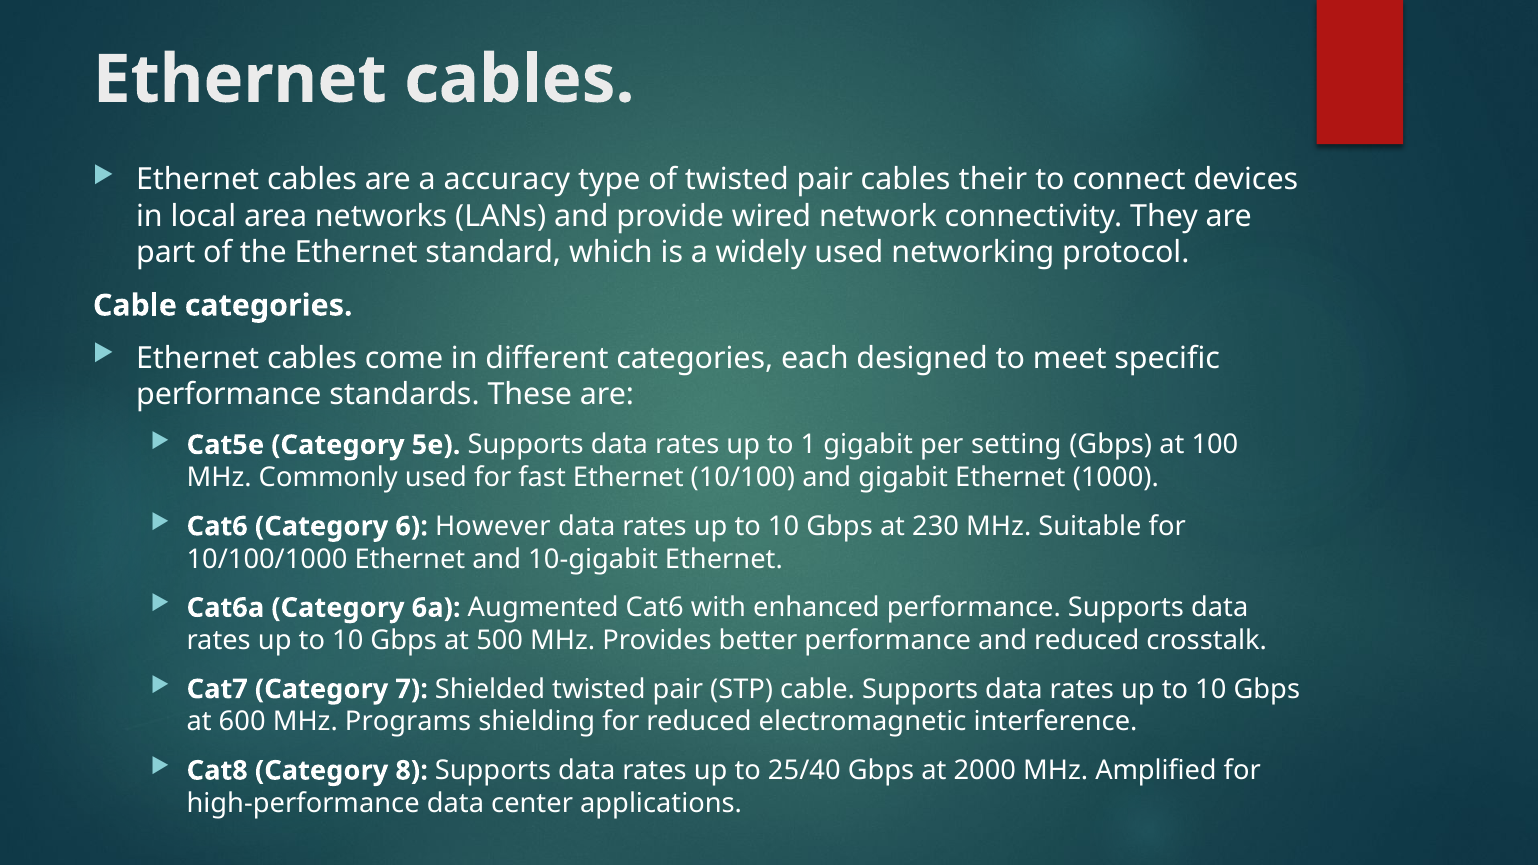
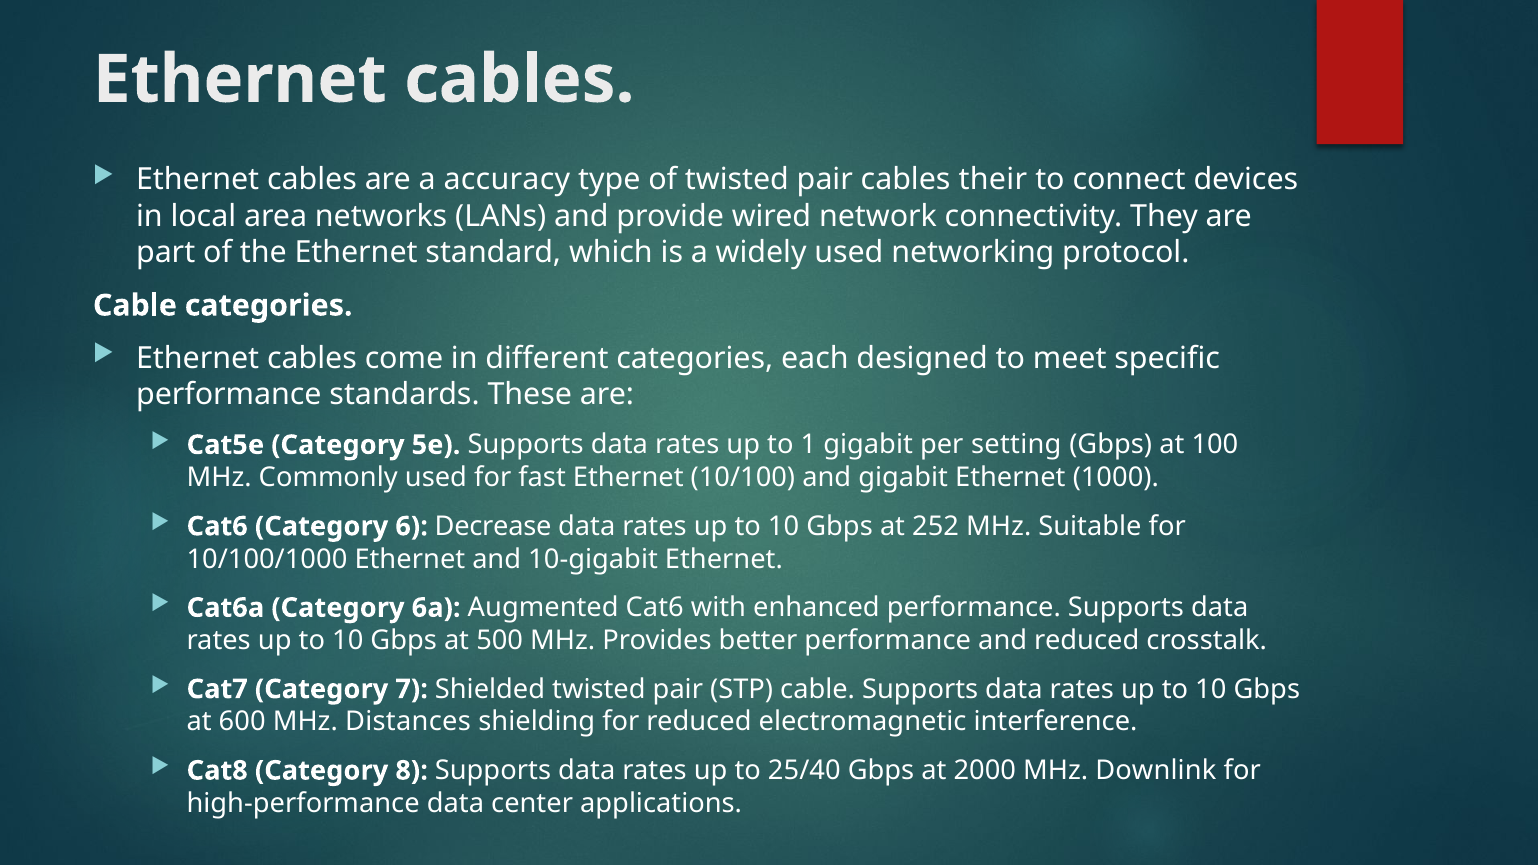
However: However -> Decrease
230: 230 -> 252
Programs: Programs -> Distances
Amplified: Amplified -> Downlink
